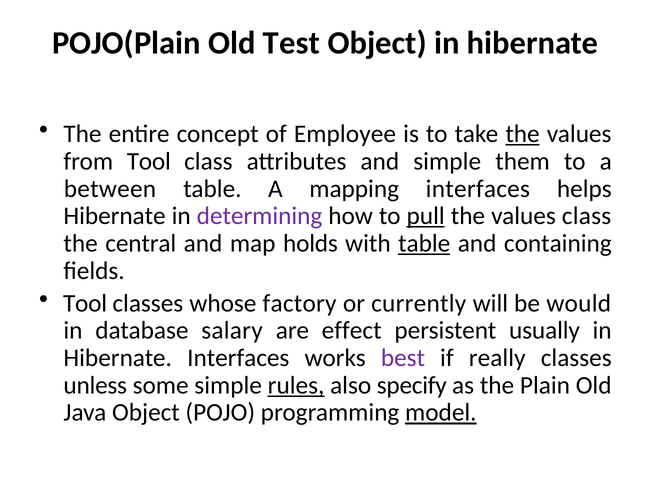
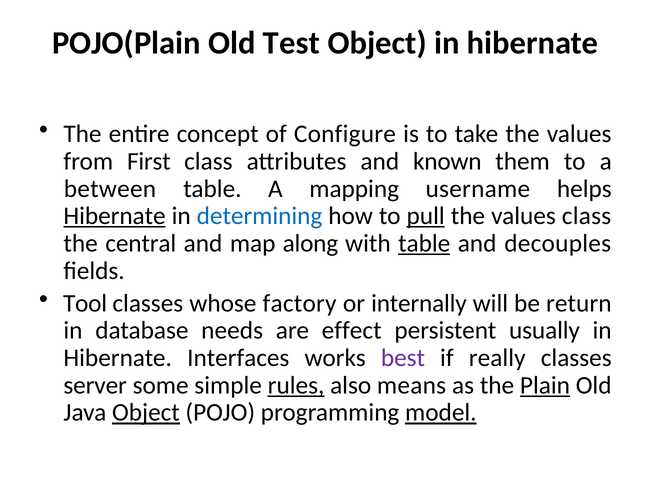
Employee: Employee -> Configure
the at (523, 134) underline: present -> none
from Tool: Tool -> First
and simple: simple -> known
mapping interfaces: interfaces -> username
Hibernate at (115, 216) underline: none -> present
determining colour: purple -> blue
holds: holds -> along
containing: containing -> decouples
currently: currently -> internally
would: would -> return
salary: salary -> needs
unless: unless -> server
specify: specify -> means
Plain underline: none -> present
Object at (146, 413) underline: none -> present
